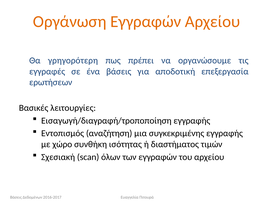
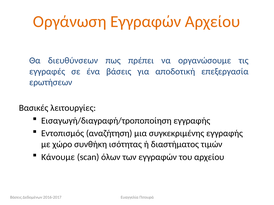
γρηγορότερη: γρηγορότερη -> διευθύνσεων
Σχεσιακή: Σχεσιακή -> Κάνουμε
